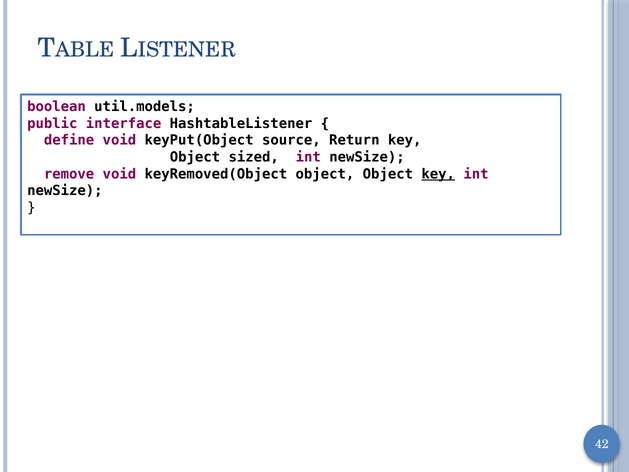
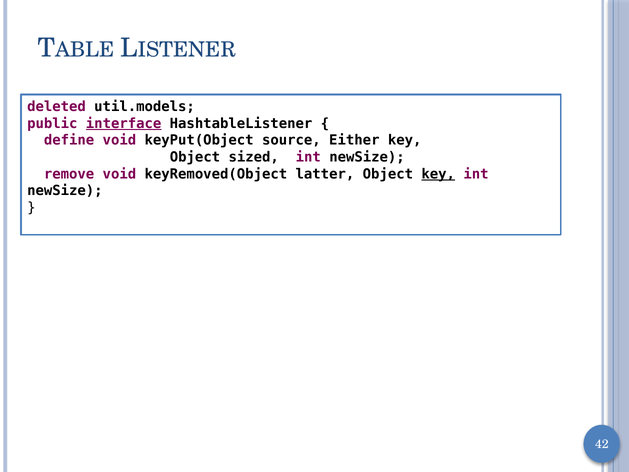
boolean: boolean -> deleted
interface underline: none -> present
Return: Return -> Either
keyRemoved(Object object: object -> latter
